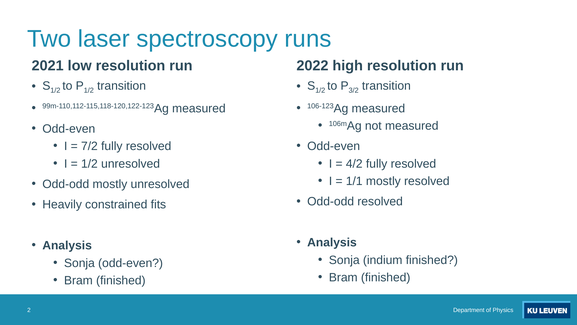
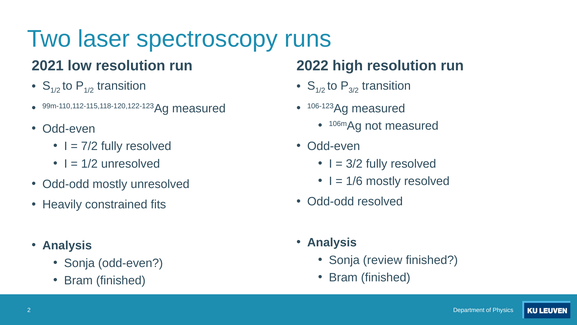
4/2 at (354, 164): 4/2 -> 3/2
1/1: 1/1 -> 1/6
indium: indium -> review
